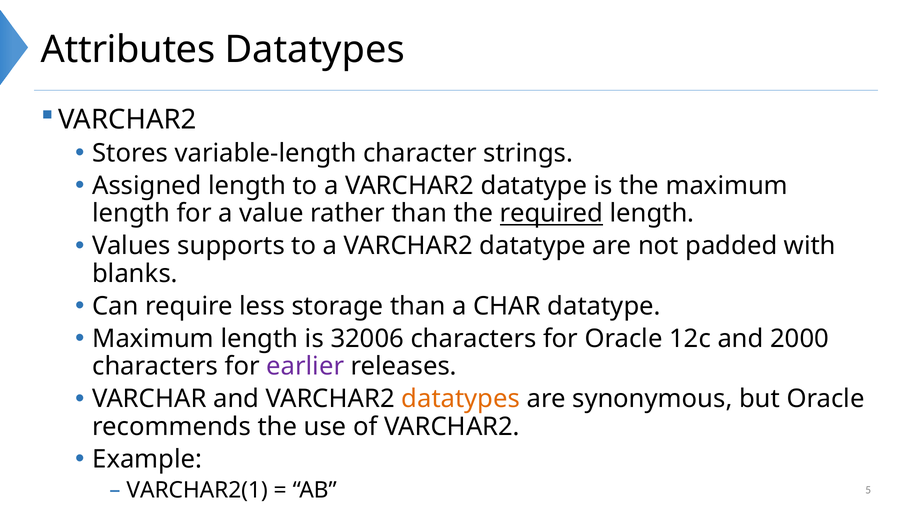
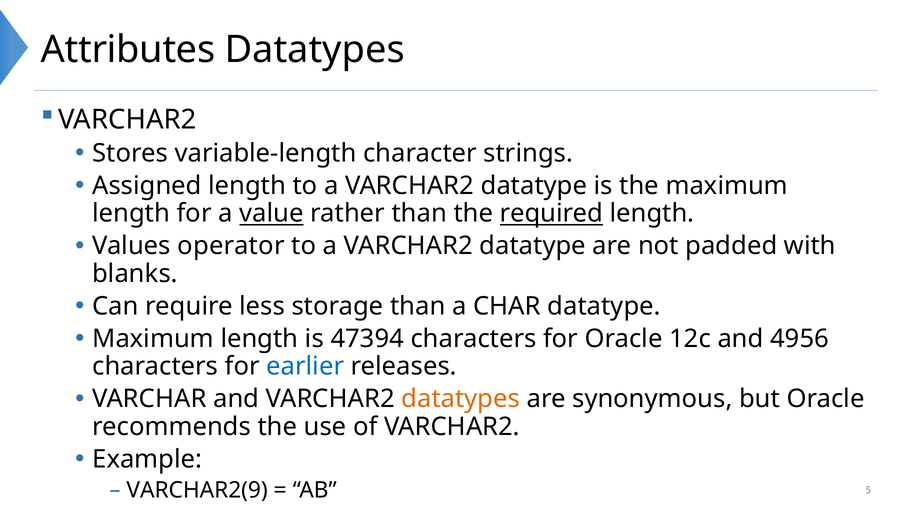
value underline: none -> present
supports: supports -> operator
32006: 32006 -> 47394
2000: 2000 -> 4956
earlier colour: purple -> blue
VARCHAR2(1: VARCHAR2(1 -> VARCHAR2(9
